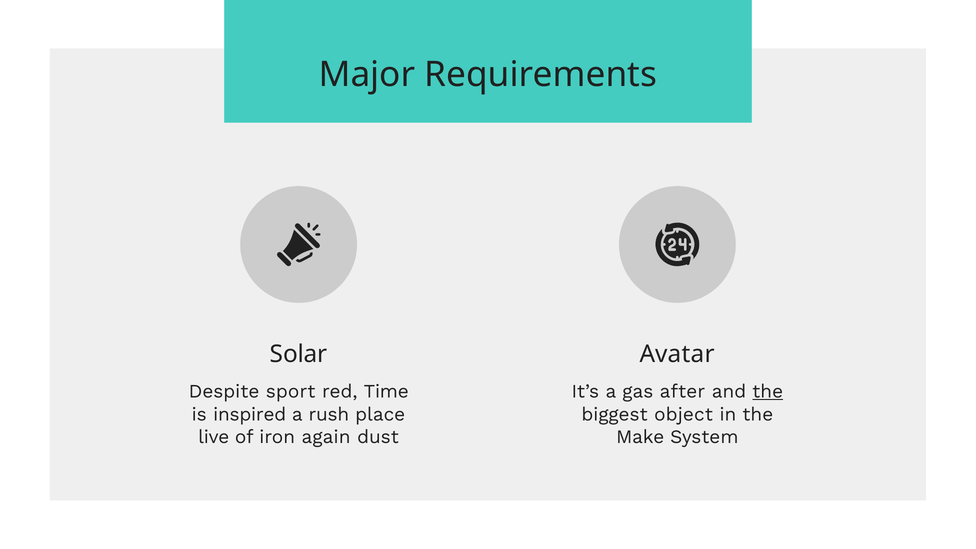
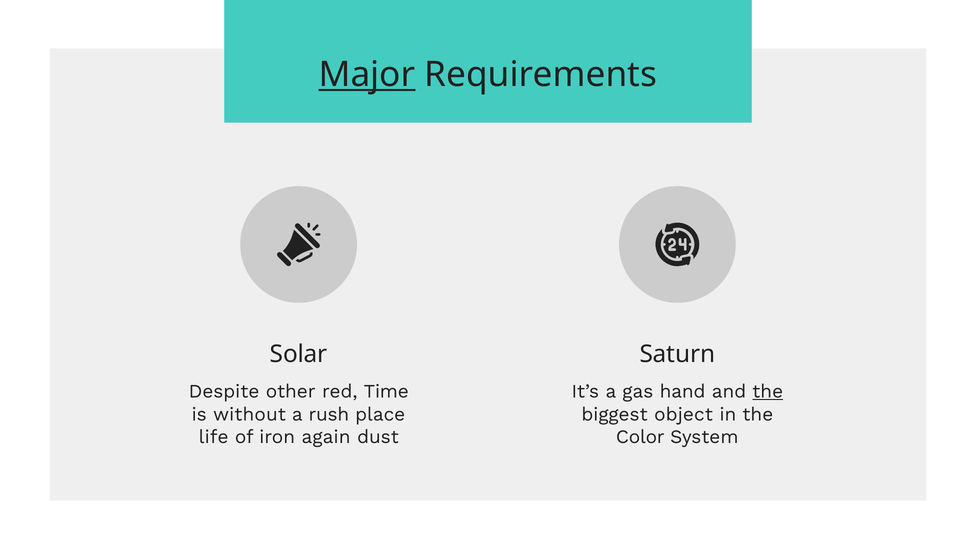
Major underline: none -> present
Avatar: Avatar -> Saturn
sport: sport -> other
after: after -> hand
inspired: inspired -> without
live: live -> life
Make: Make -> Color
